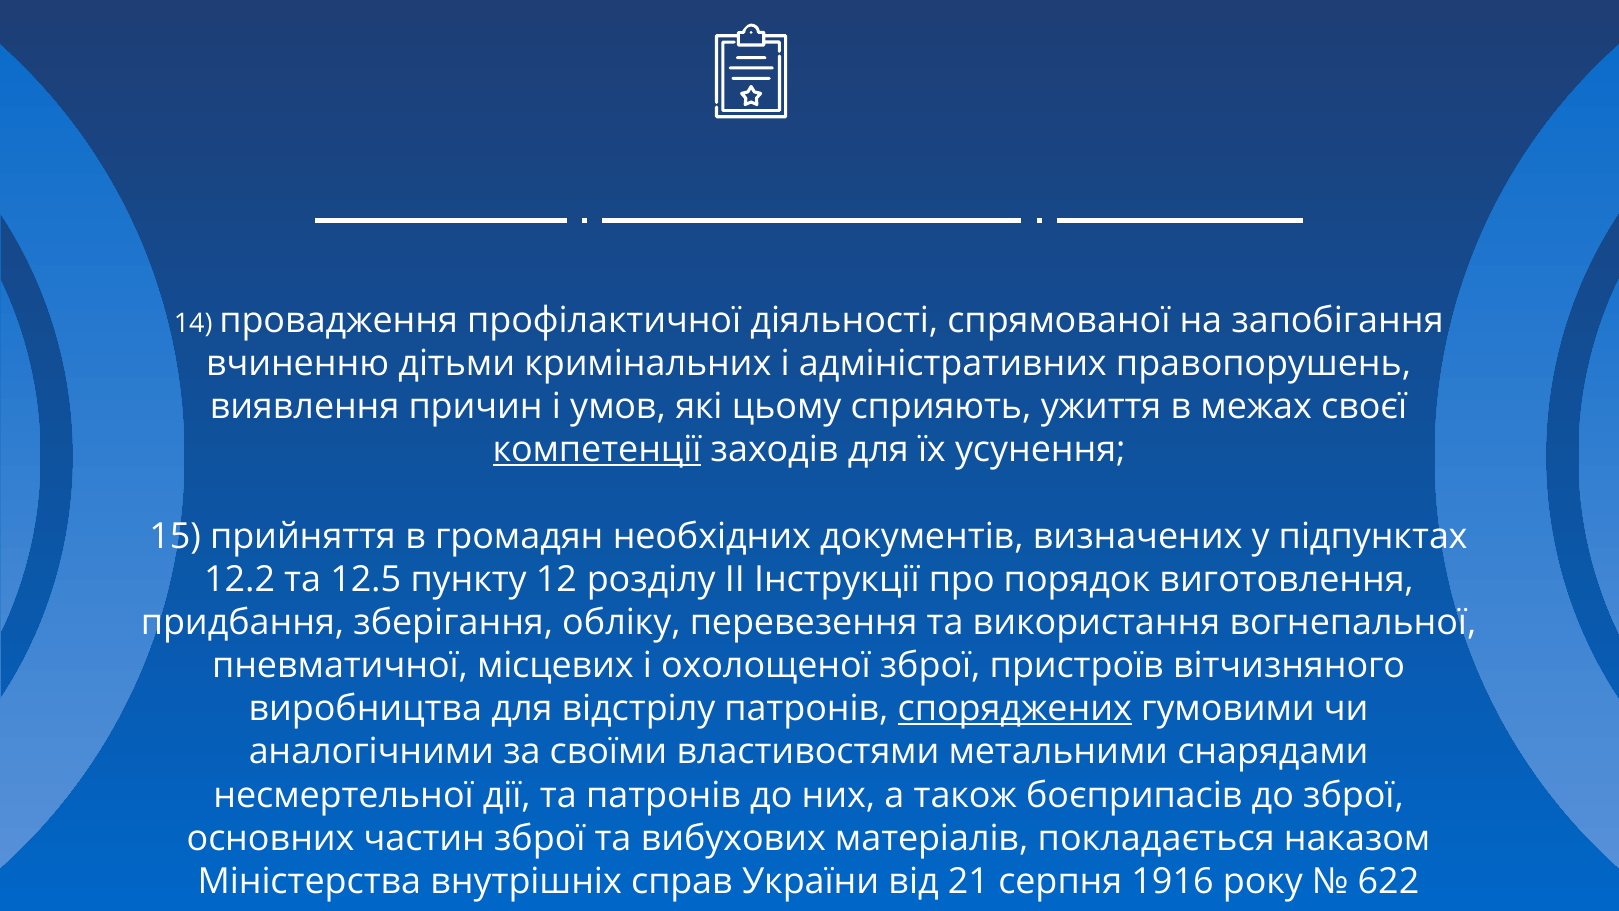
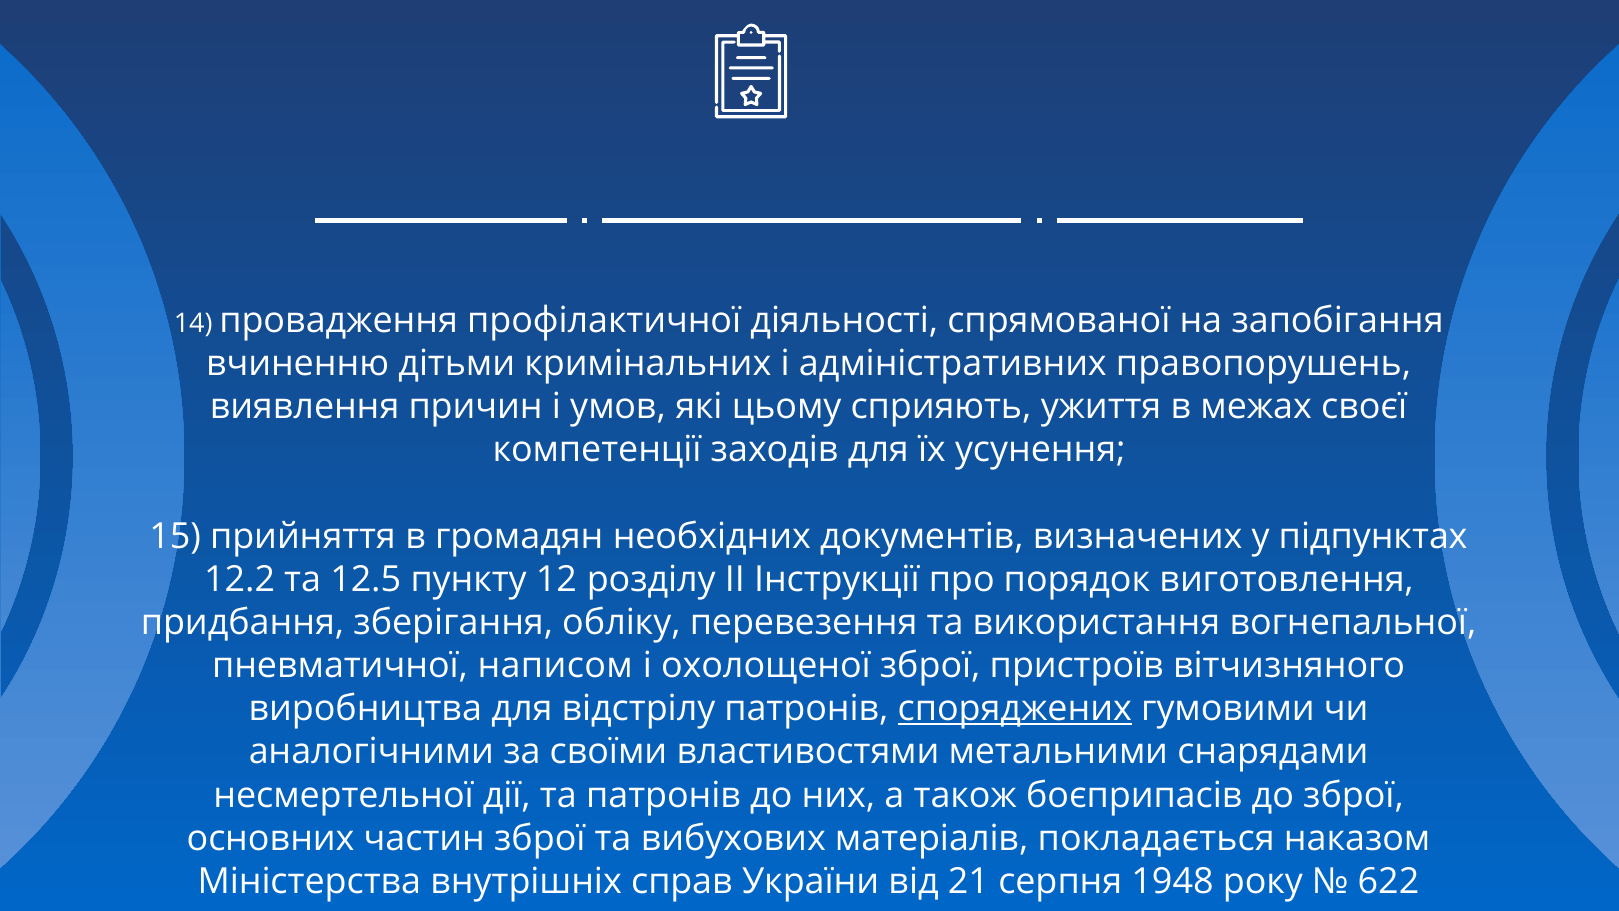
компетенції underline: present -> none
місцевих: місцевих -> написом
1916: 1916 -> 1948
